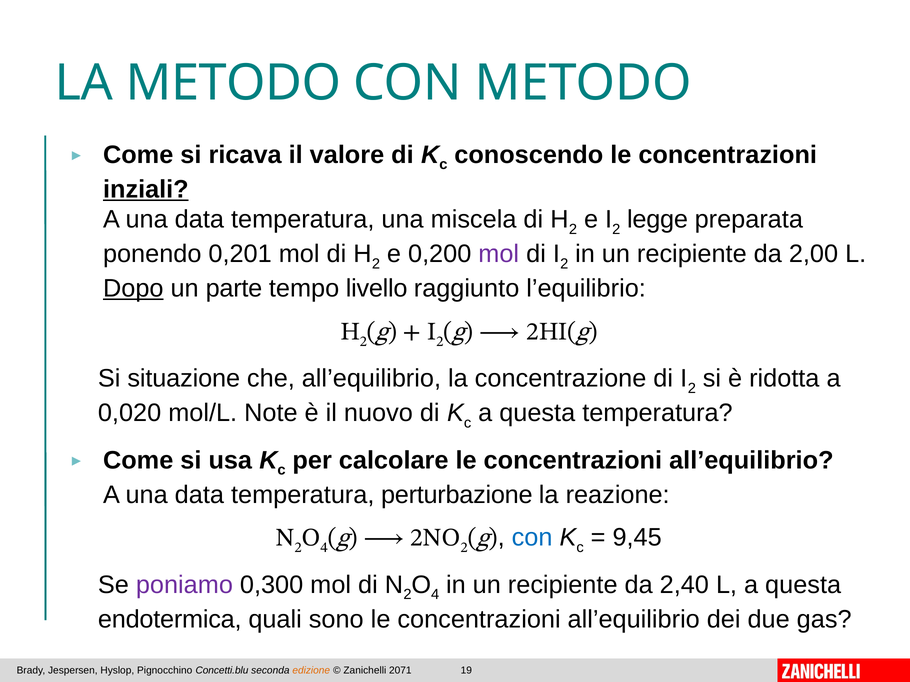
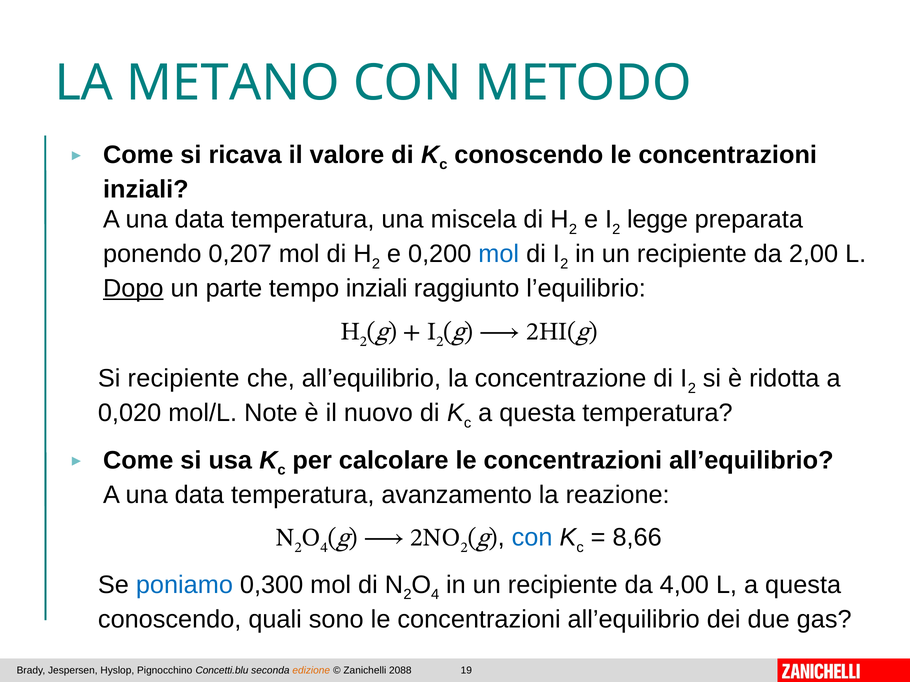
LA METODO: METODO -> METANO
inziali at (146, 189) underline: present -> none
0,201: 0,201 -> 0,207
mol at (499, 254) colour: purple -> blue
tempo livello: livello -> inziali
Si situazione: situazione -> recipiente
perturbazione: perturbazione -> avanzamento
9,45: 9,45 -> 8,66
poniamo colour: purple -> blue
2,40: 2,40 -> 4,00
endotermica at (170, 620): endotermica -> conoscendo
2071: 2071 -> 2088
